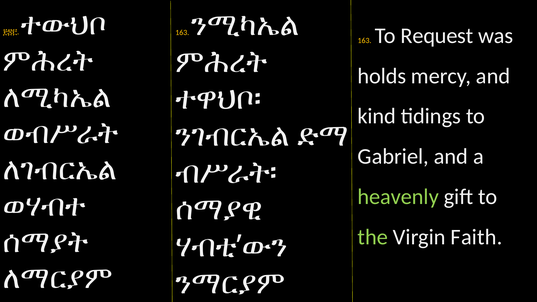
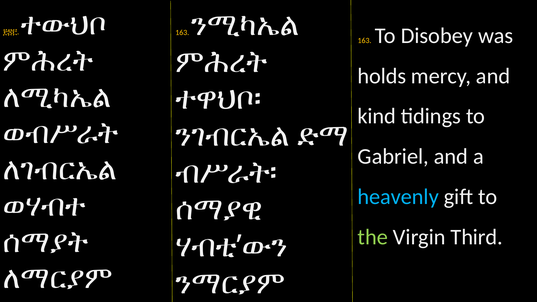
Request: Request -> Disobey
heavenly colour: light green -> light blue
Faith: Faith -> Third
